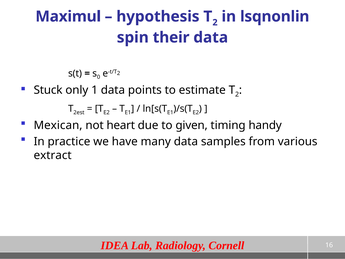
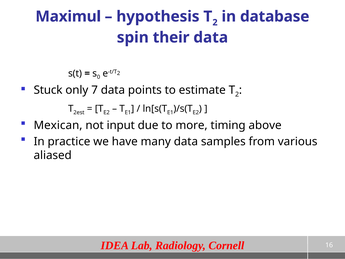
lsqnonlin: lsqnonlin -> database
1: 1 -> 7
heart: heart -> input
given: given -> more
handy: handy -> above
extract: extract -> aliased
